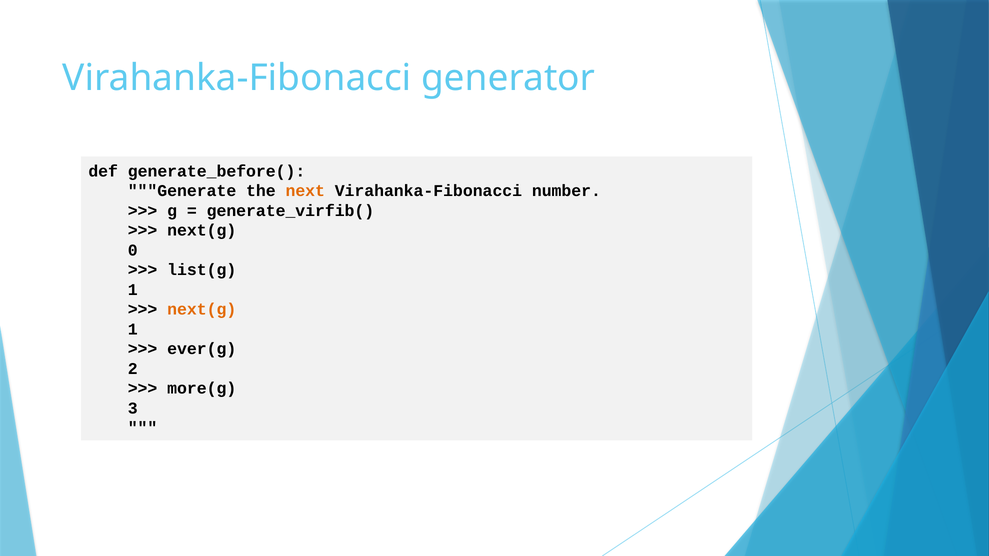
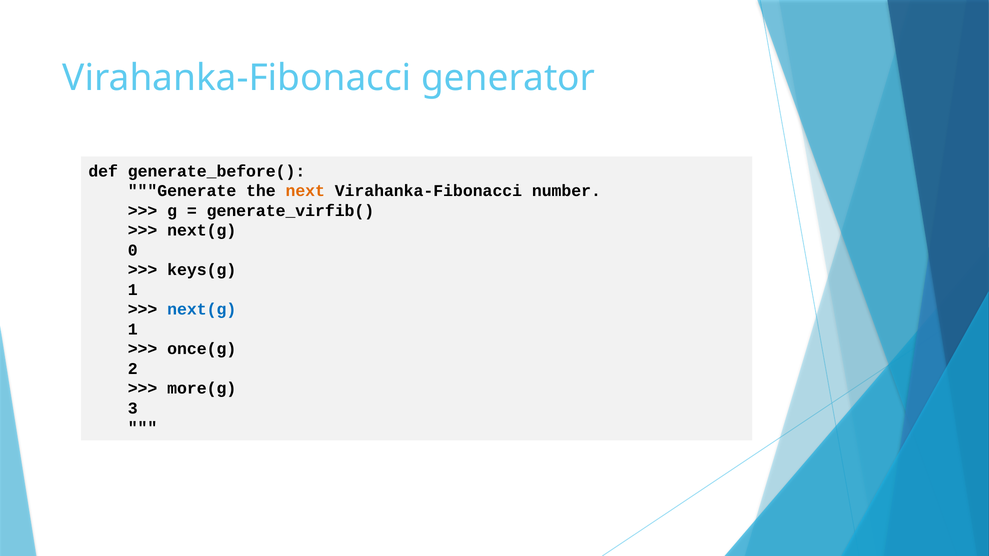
list(g: list(g -> keys(g
next(g at (202, 310) colour: orange -> blue
ever(g: ever(g -> once(g
